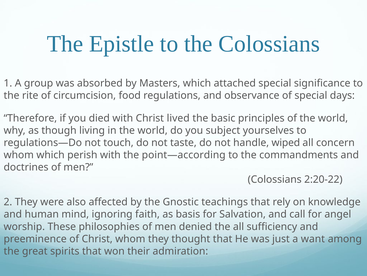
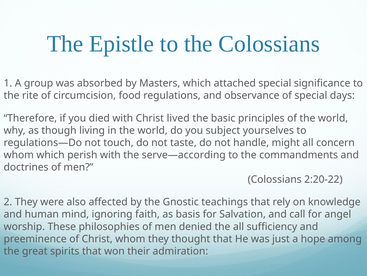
wiped: wiped -> might
point—according: point—according -> serve—according
want: want -> hope
